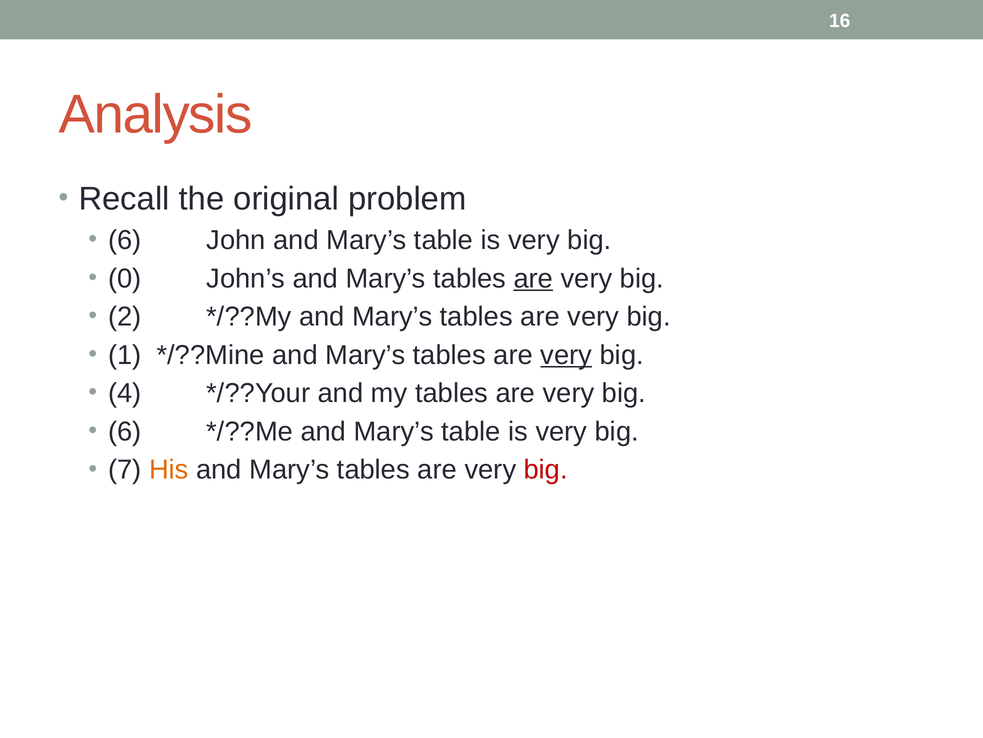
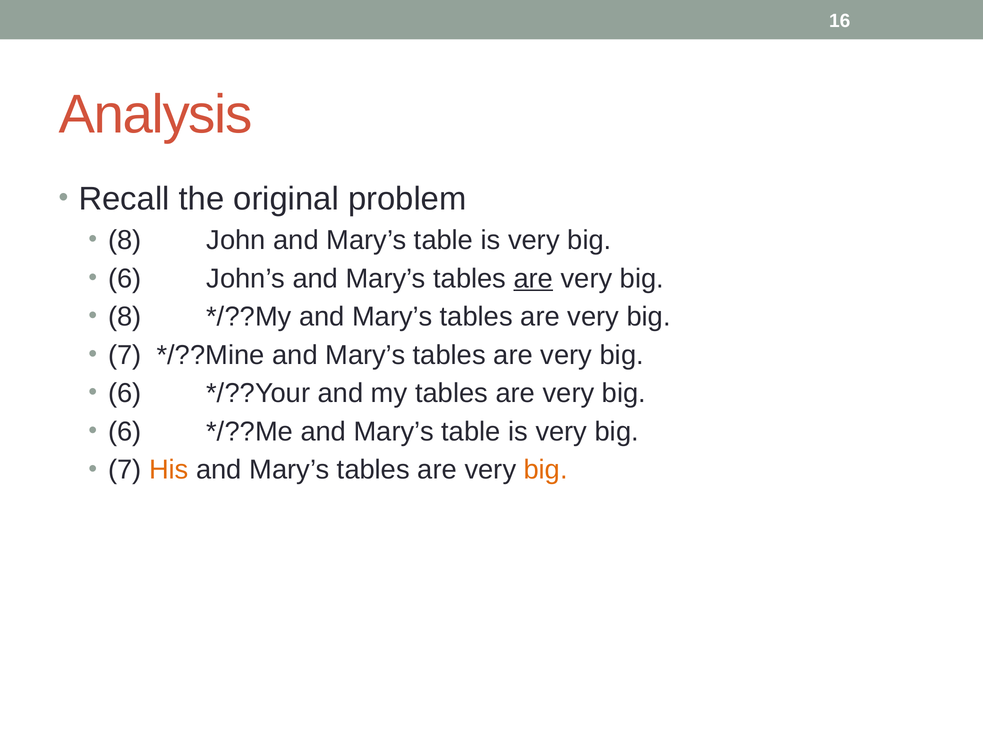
6 at (125, 240): 6 -> 8
0 at (125, 278): 0 -> 6
2 at (125, 316): 2 -> 8
1 at (125, 355): 1 -> 7
very at (566, 355) underline: present -> none
4 at (125, 393): 4 -> 6
big at (546, 469) colour: red -> orange
